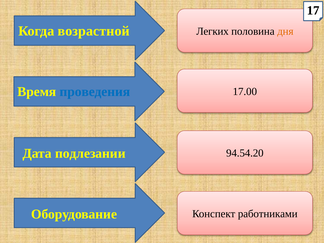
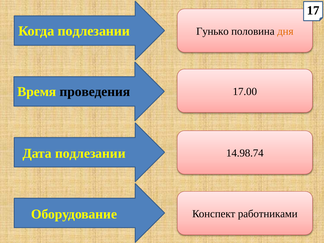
Когда возрастной: возрастной -> подлезании
Легких: Легких -> Гунько
проведения colour: blue -> black
94.54.20: 94.54.20 -> 14.98.74
